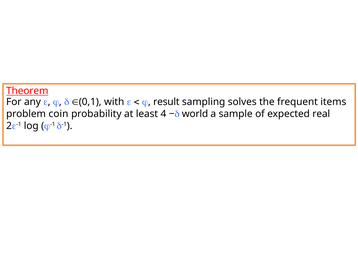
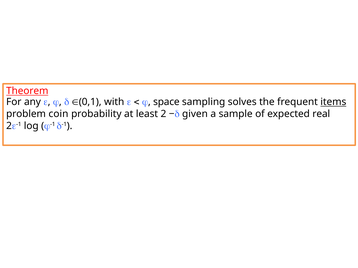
result: result -> space
items underline: none -> present
4: 4 -> 2
world: world -> given
